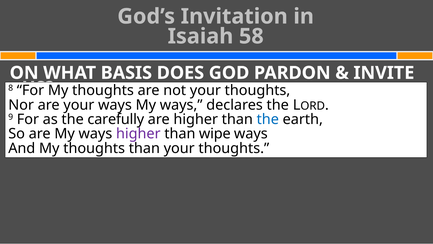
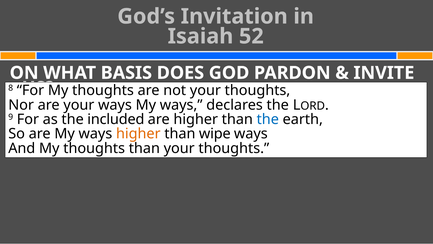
58: 58 -> 52
carefully: carefully -> included
higher at (138, 134) colour: purple -> orange
